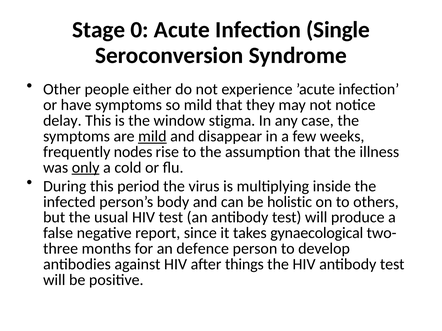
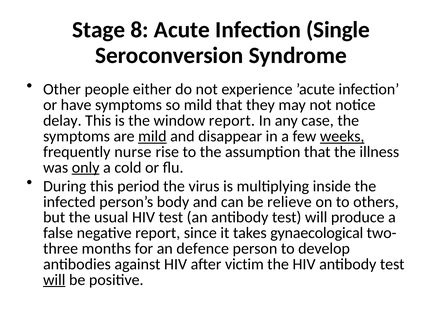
0: 0 -> 8
window stigma: stigma -> report
weeks underline: none -> present
nodes: nodes -> nurse
holistic: holistic -> relieve
things: things -> victim
will at (54, 280) underline: none -> present
